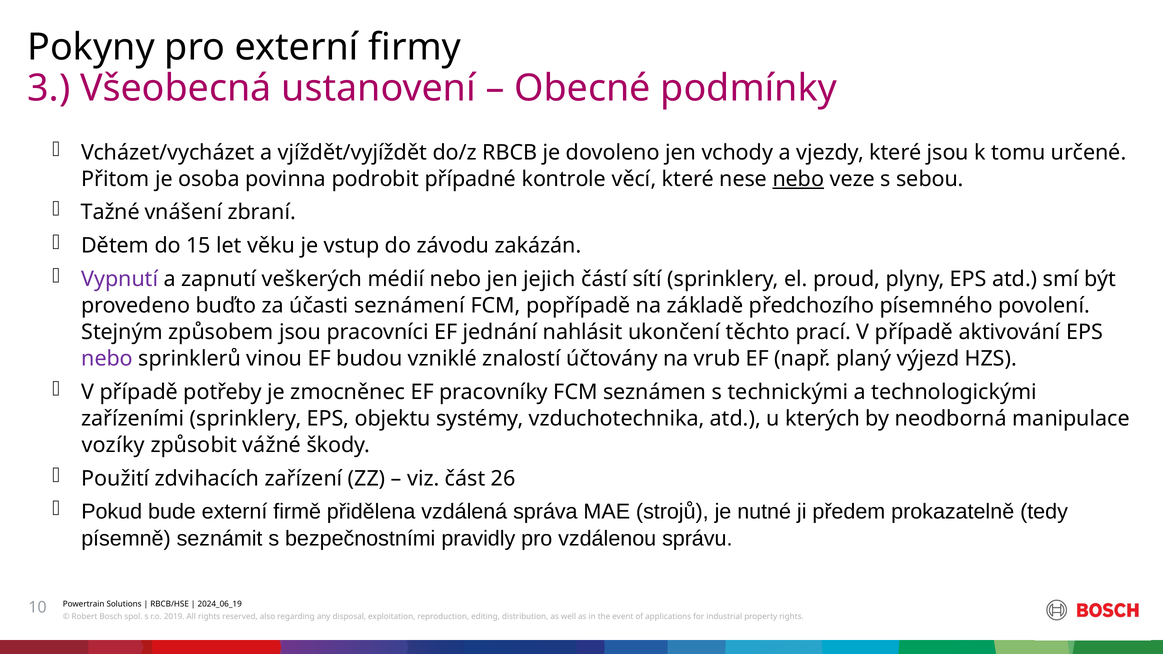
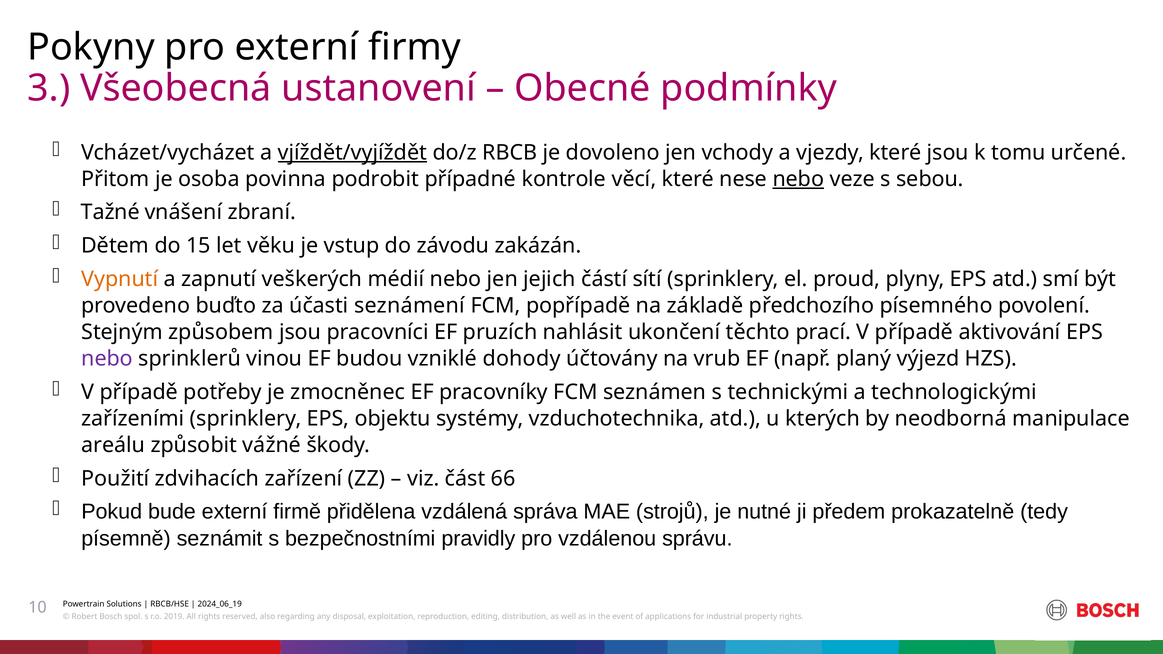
vjíždět/vyjíždět underline: none -> present
Vypnutí colour: purple -> orange
jednání: jednání -> pruzích
znalostí: znalostí -> dohody
vozíky: vozíky -> areálu
26: 26 -> 66
